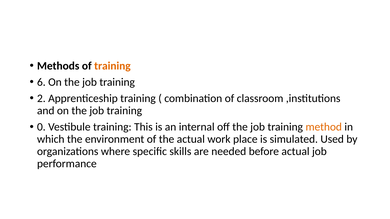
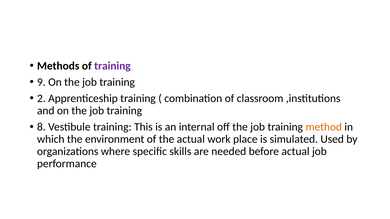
training at (112, 66) colour: orange -> purple
6: 6 -> 9
0: 0 -> 8
